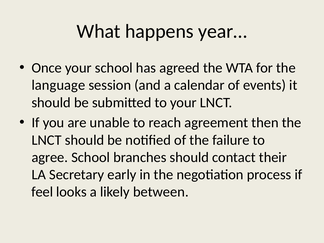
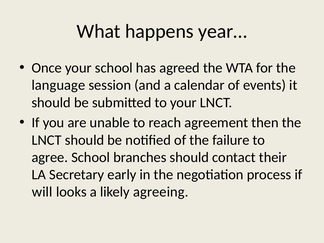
feel: feel -> will
between: between -> agreeing
